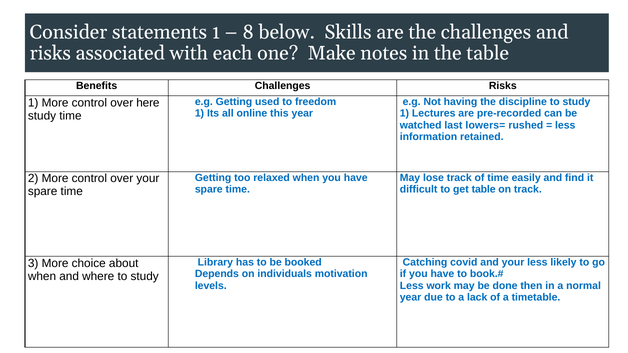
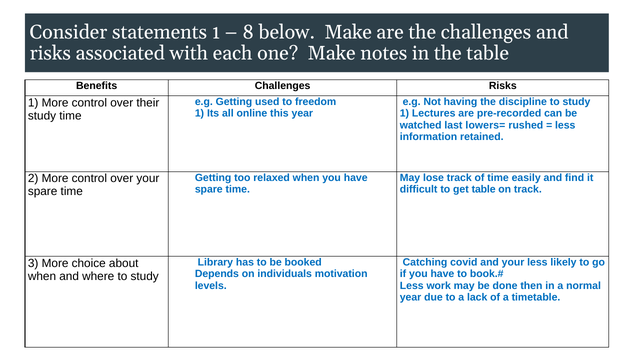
below Skills: Skills -> Make
here: here -> their
